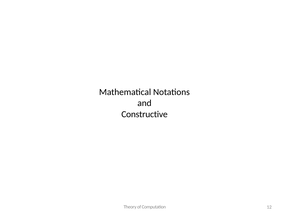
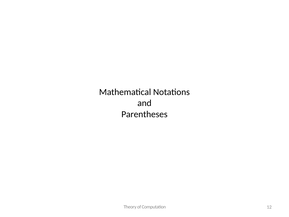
Constructive: Constructive -> Parentheses
